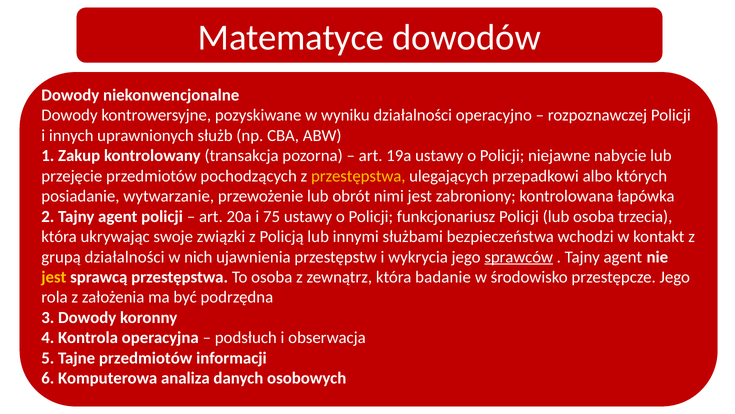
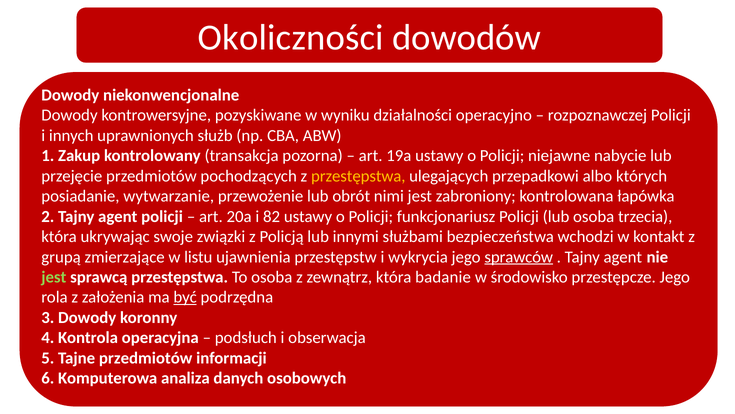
Matematyce: Matematyce -> Okoliczności
75: 75 -> 82
grupą działalności: działalności -> zmierzające
nich: nich -> listu
jest at (54, 277) colour: yellow -> light green
być underline: none -> present
